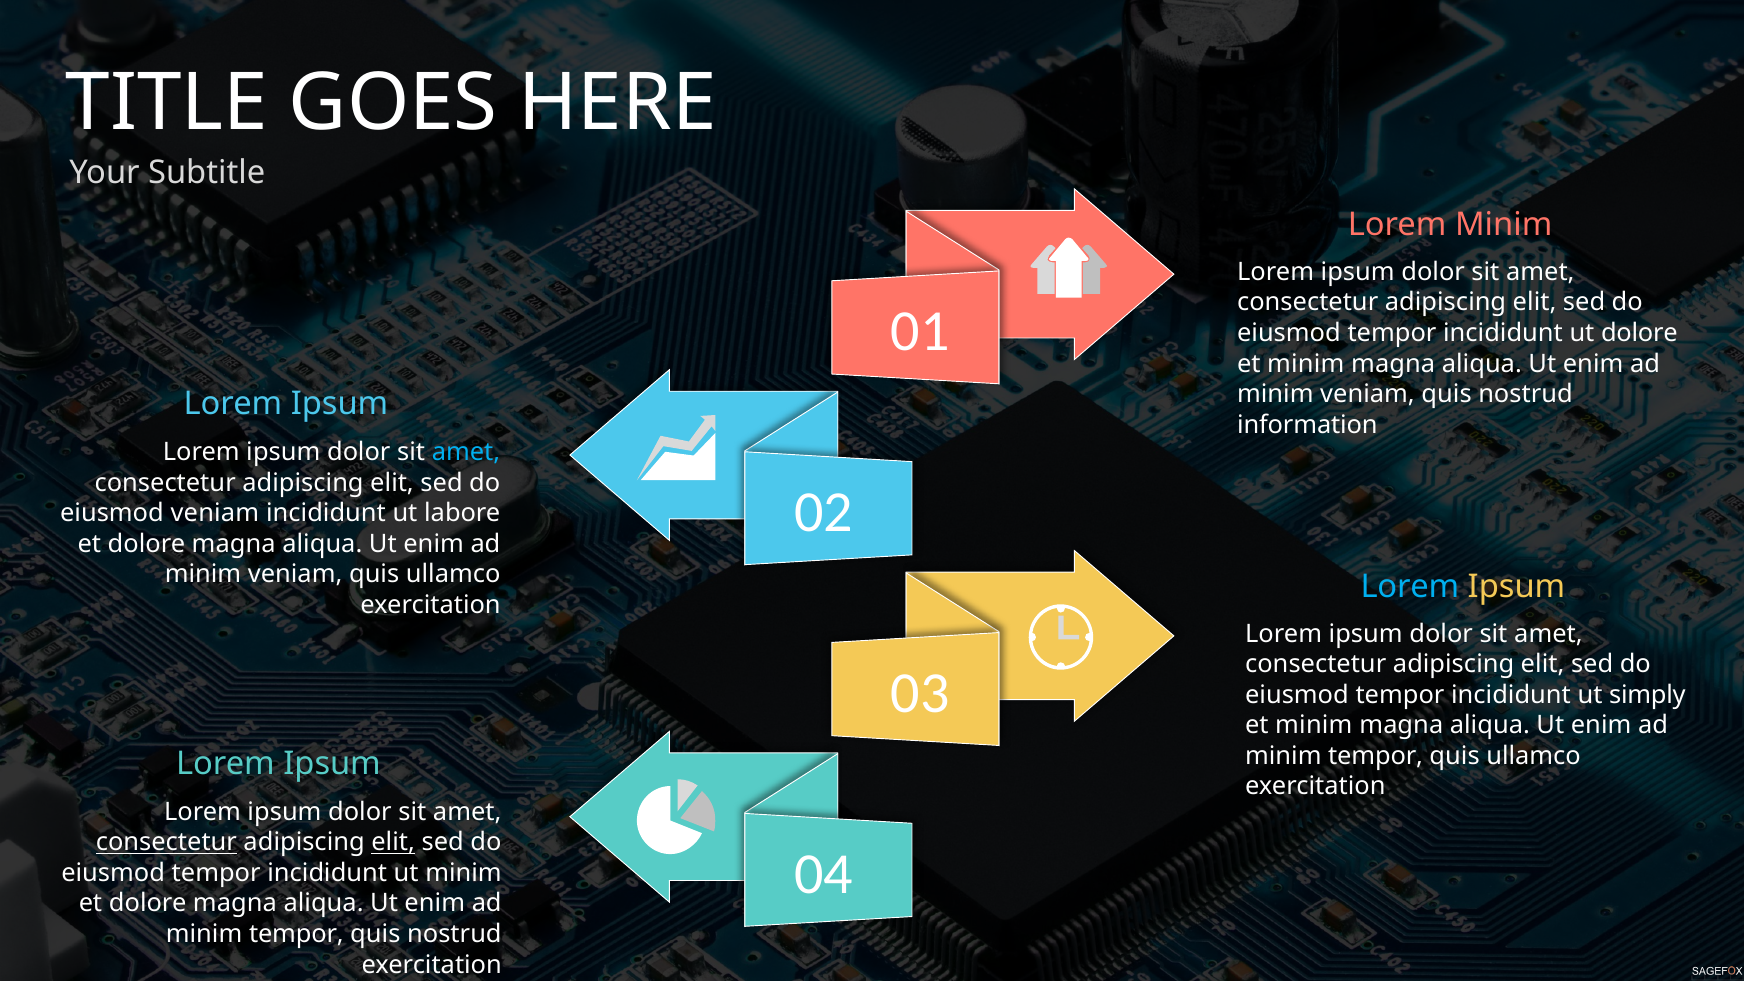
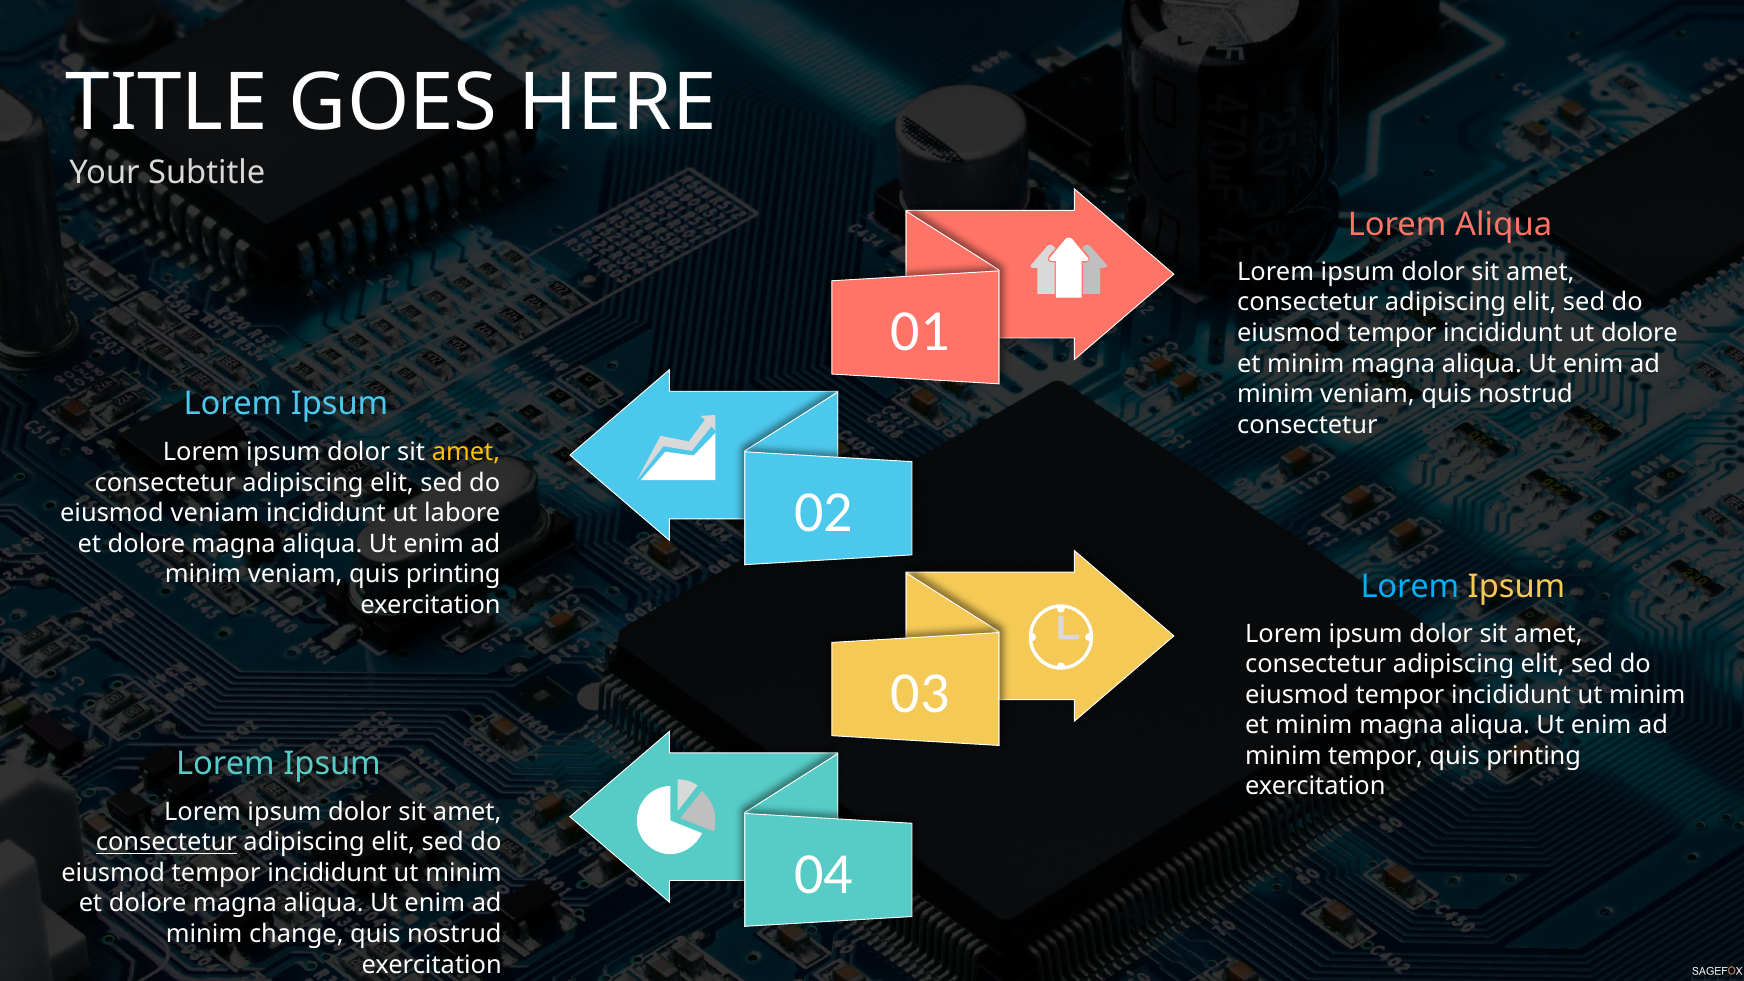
Lorem Minim: Minim -> Aliqua
information at (1307, 425): information -> consectetur
amet at (466, 452) colour: light blue -> yellow
veniam quis ullamco: ullamco -> printing
simply at (1647, 695): simply -> minim
ullamco at (1534, 756): ullamco -> printing
elit at (393, 843) underline: present -> none
tempor at (296, 934): tempor -> change
